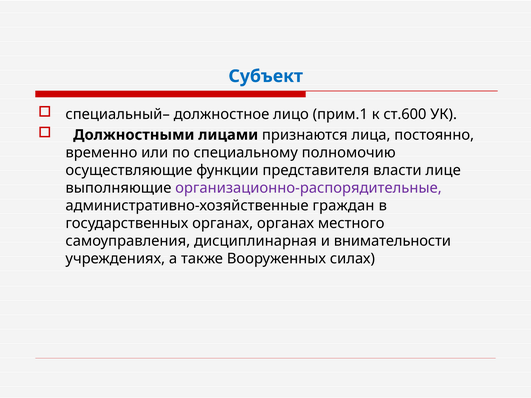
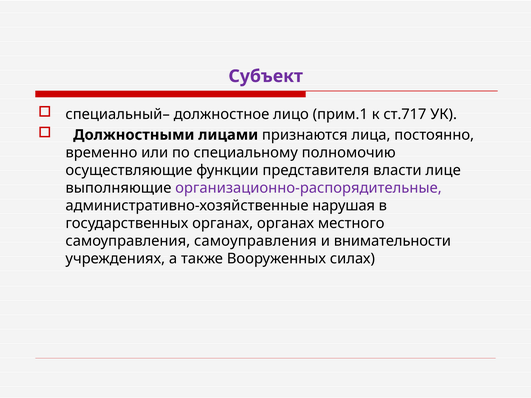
Субъект colour: blue -> purple
ст.600: ст.600 -> ст.717
граждан: граждан -> нарушая
самоуправления дисциплинарная: дисциплинарная -> самоуправления
